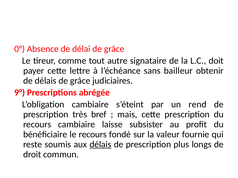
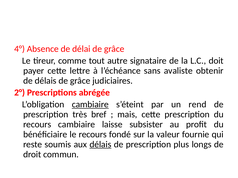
0°: 0° -> 4°
bailleur: bailleur -> avaliste
9°: 9° -> 2°
cambiaire at (90, 105) underline: none -> present
